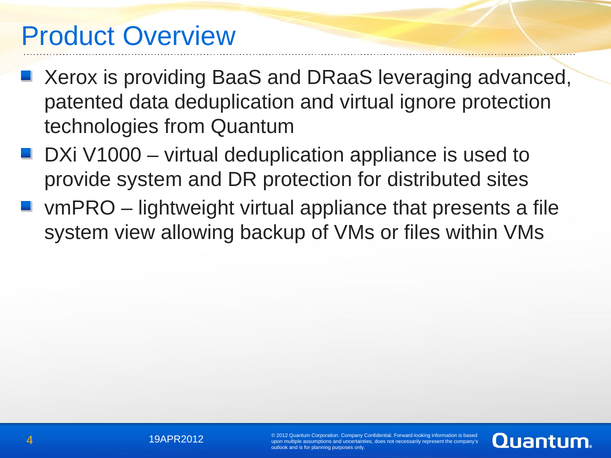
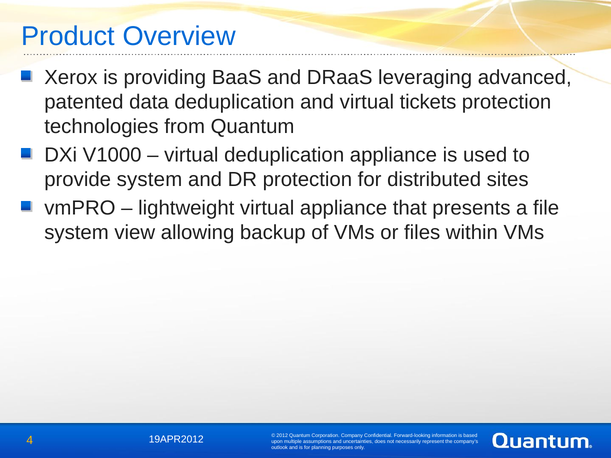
ignore: ignore -> tickets
